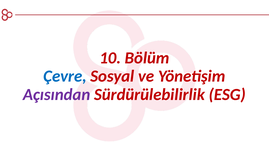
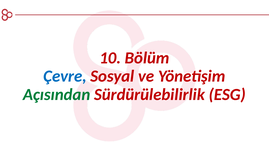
Açısından colour: purple -> green
